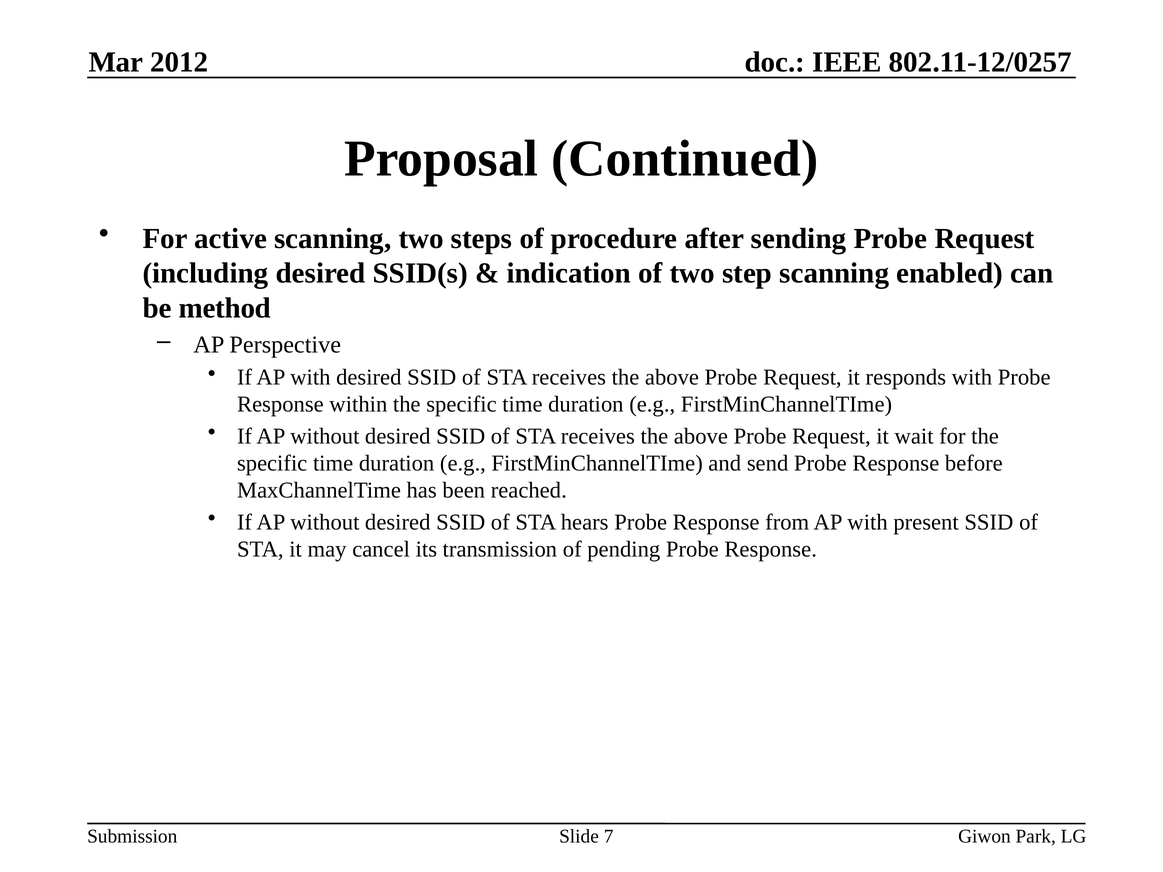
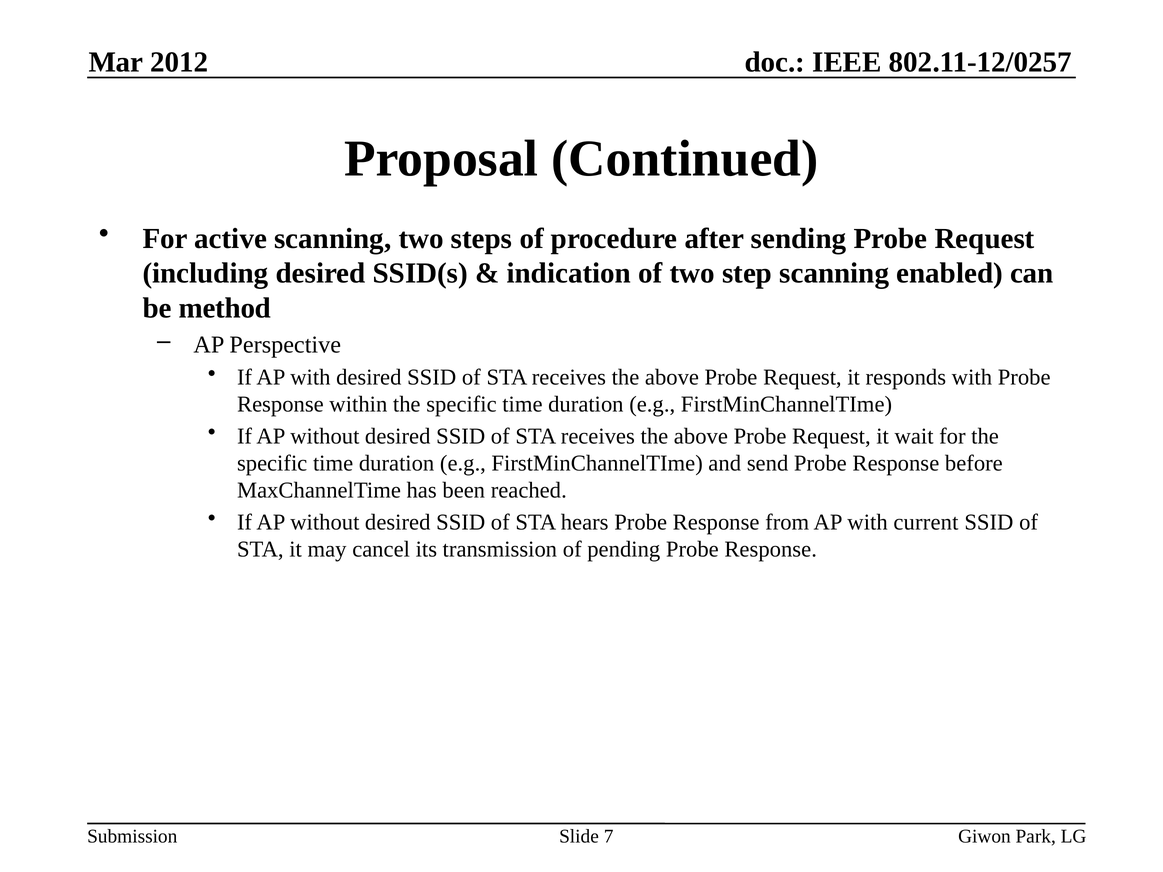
present: present -> current
